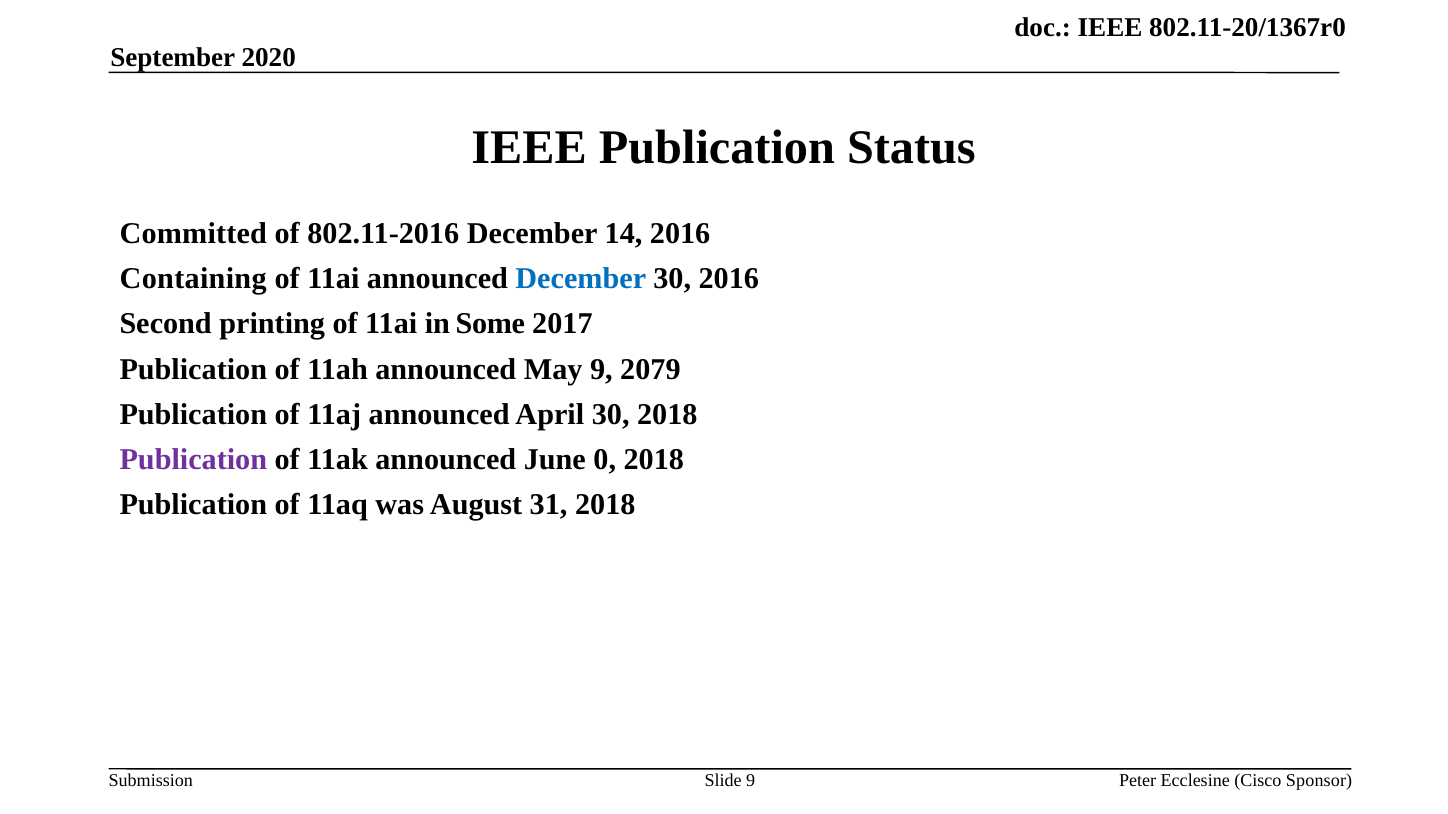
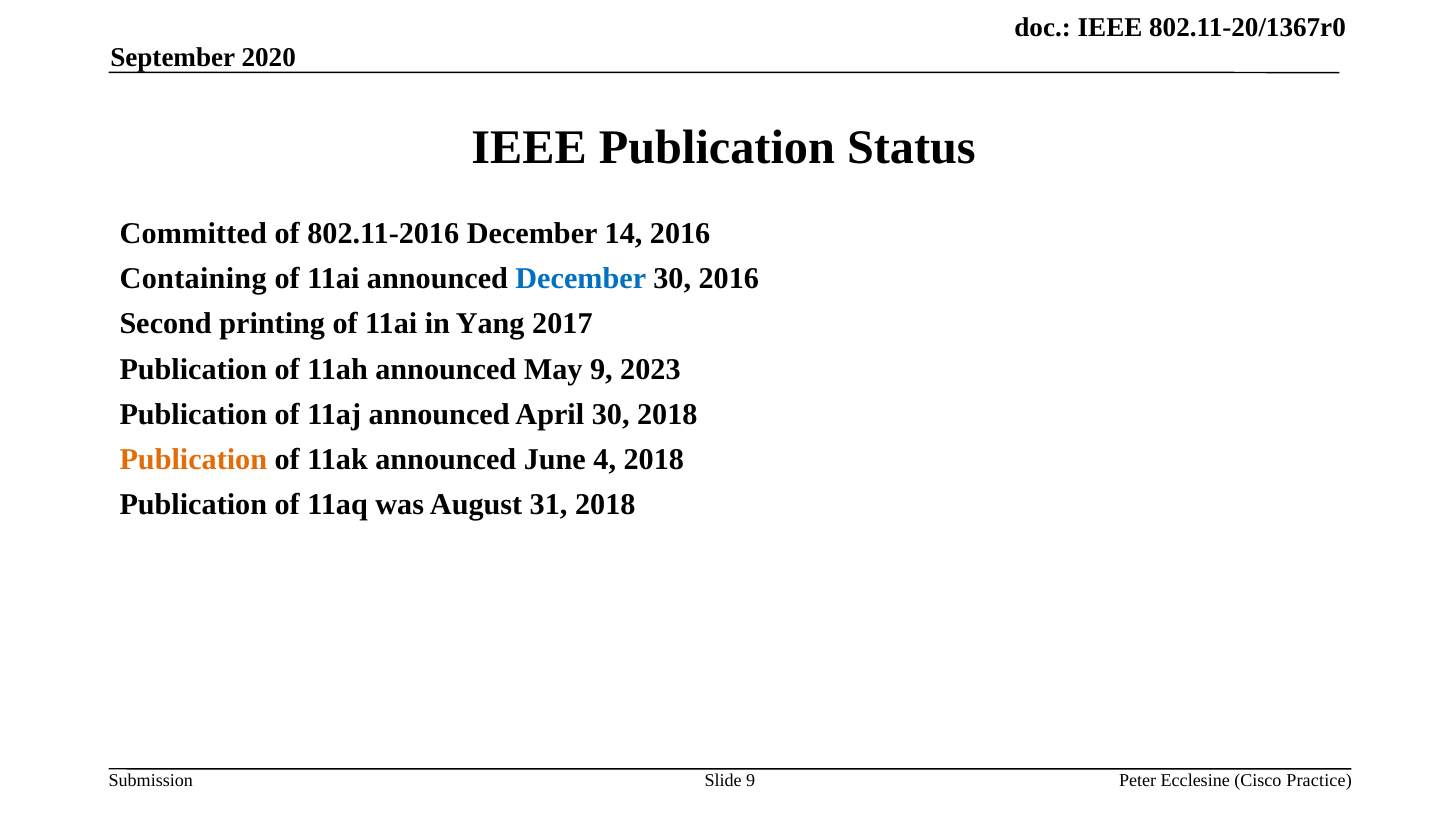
Some: Some -> Yang
2079: 2079 -> 2023
Publication at (193, 460) colour: purple -> orange
0: 0 -> 4
Sponsor: Sponsor -> Practice
